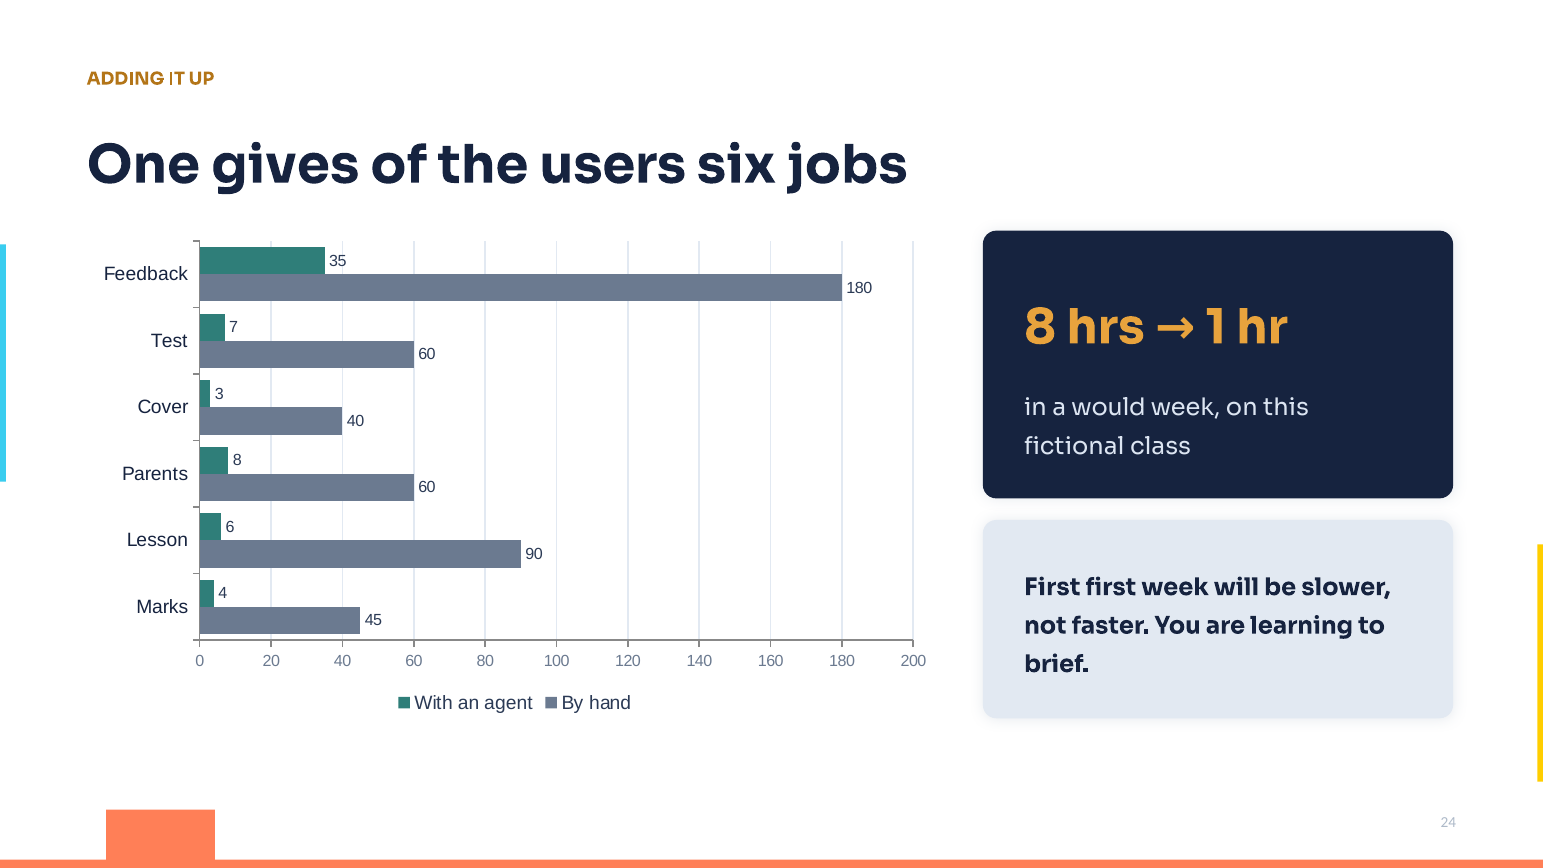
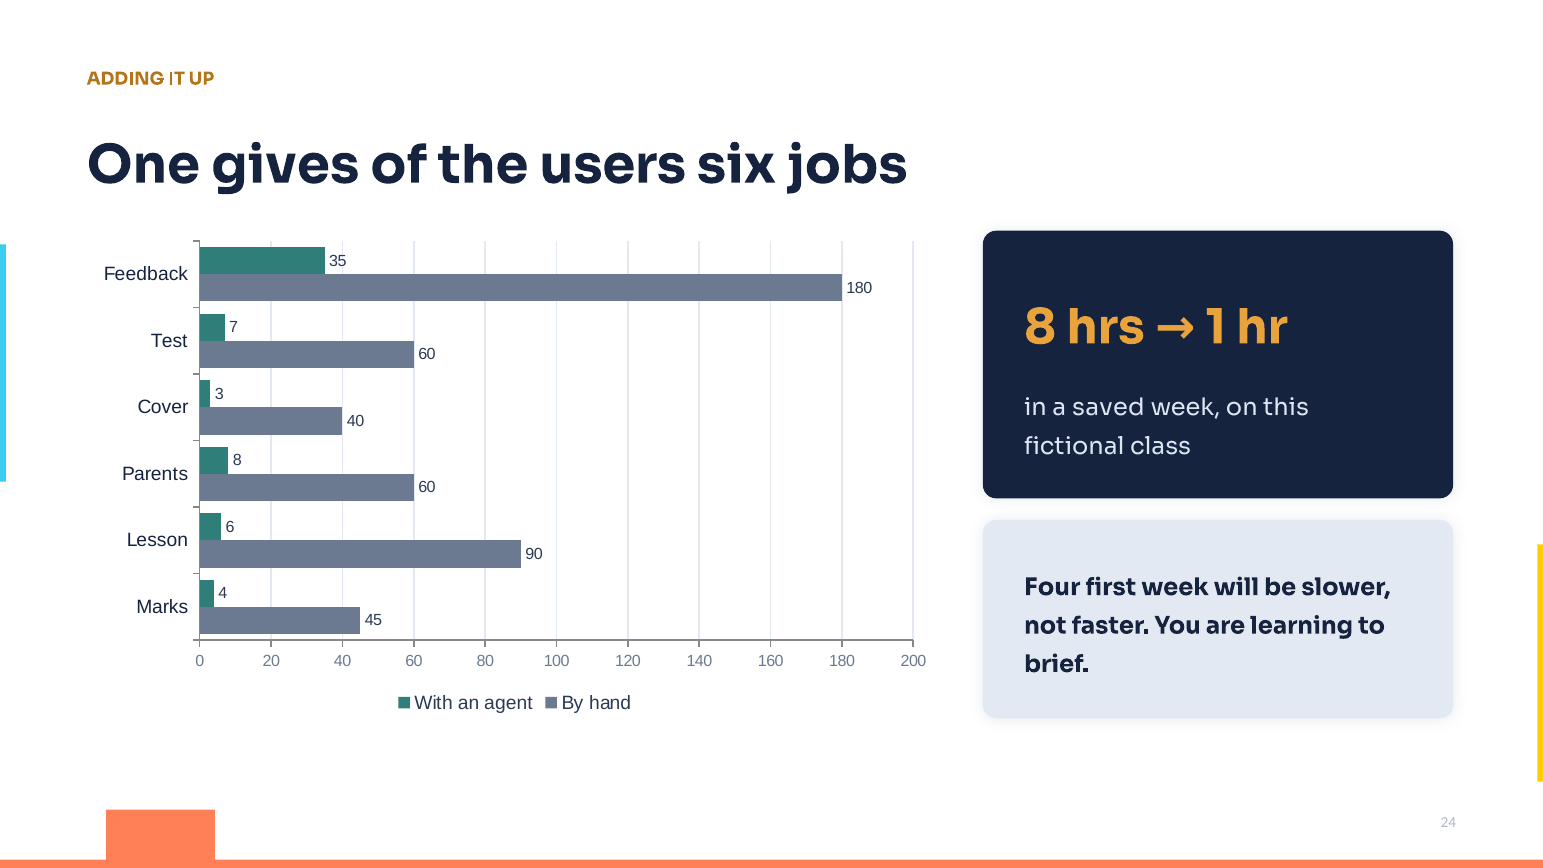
would: would -> saved
First at (1052, 587): First -> Four
